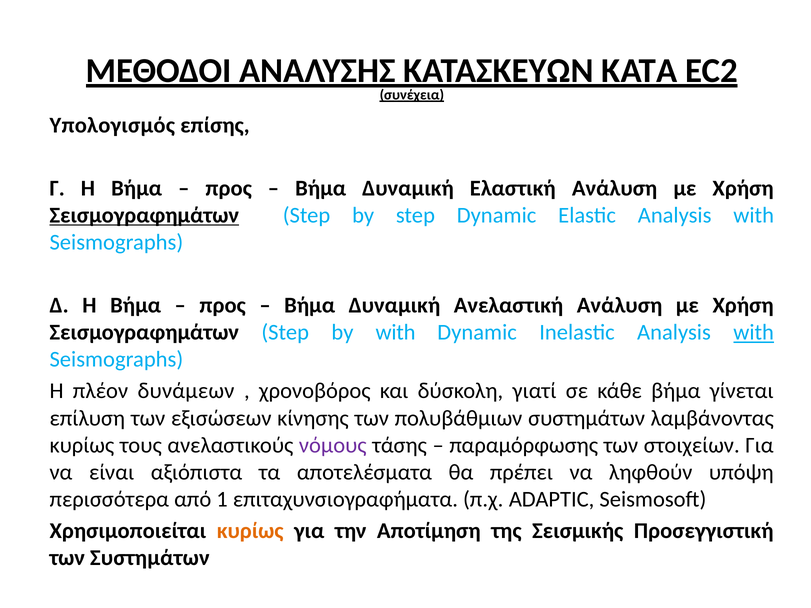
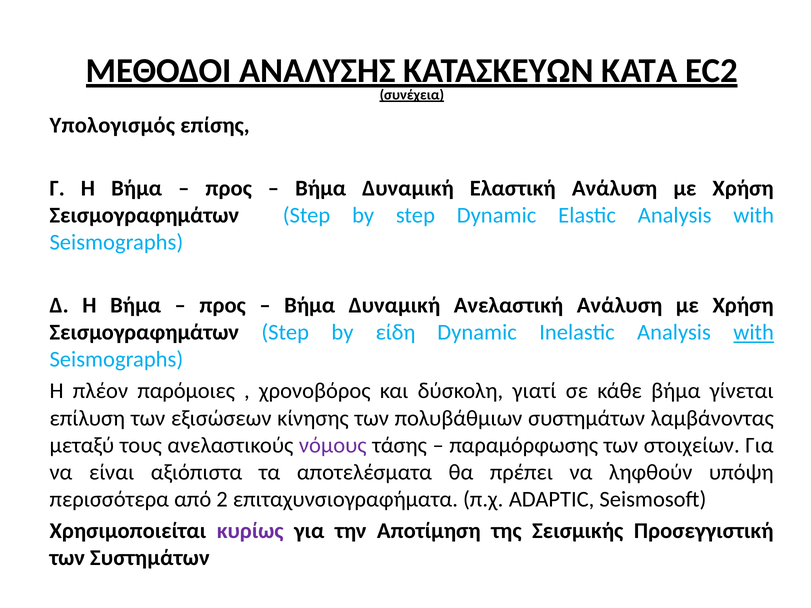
Σεισμογραφημάτων at (144, 215) underline: present -> none
by with: with -> είδη
δυνάμεων: δυνάμεων -> παρόμοιες
κυρίως at (82, 445): κυρίως -> μεταξύ
1: 1 -> 2
κυρίως at (250, 531) colour: orange -> purple
